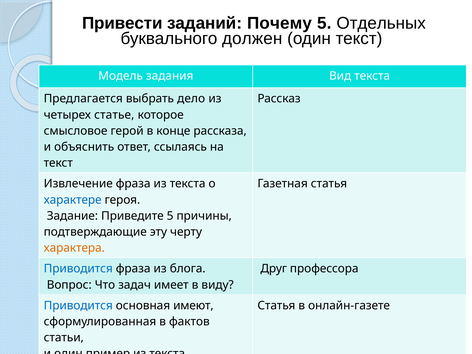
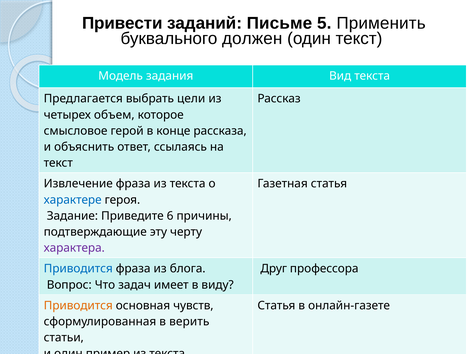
Почему: Почему -> Письме
Отдельных: Отдельных -> Применить
дело: дело -> цели
статье: статье -> объем
Приведите 5: 5 -> 6
характера colour: orange -> purple
Приводится at (78, 306) colour: blue -> orange
имеют: имеют -> чувств
фактов: фактов -> верить
